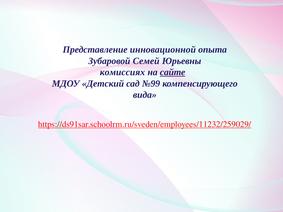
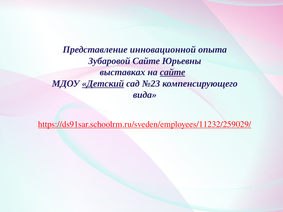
Зубаровой Семей: Семей -> Сайте
комиссиях: комиссиях -> выставках
Детский underline: none -> present
№99: №99 -> №23
